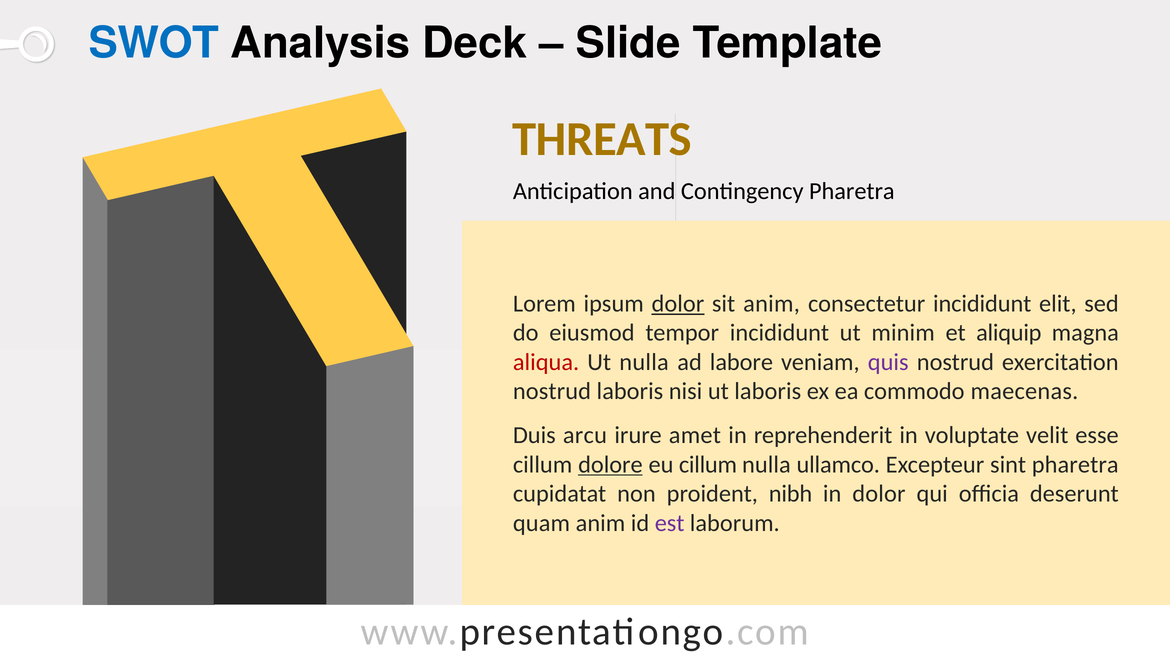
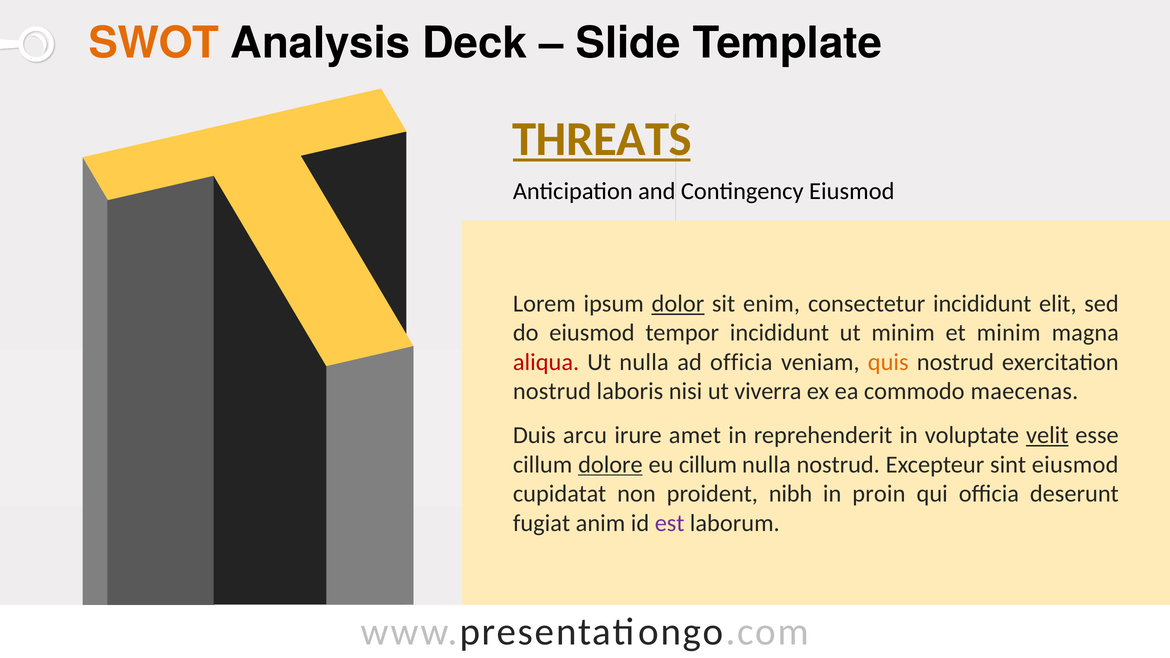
SWOT colour: blue -> orange
THREATS underline: none -> present
Contingency Pharetra: Pharetra -> Eiusmod
sit anim: anim -> enim
et aliquip: aliquip -> minim
ad labore: labore -> officia
quis colour: purple -> orange
ut laboris: laboris -> viverra
velit underline: none -> present
nulla ullamco: ullamco -> nostrud
sint pharetra: pharetra -> eiusmod
in dolor: dolor -> proin
quam: quam -> fugiat
